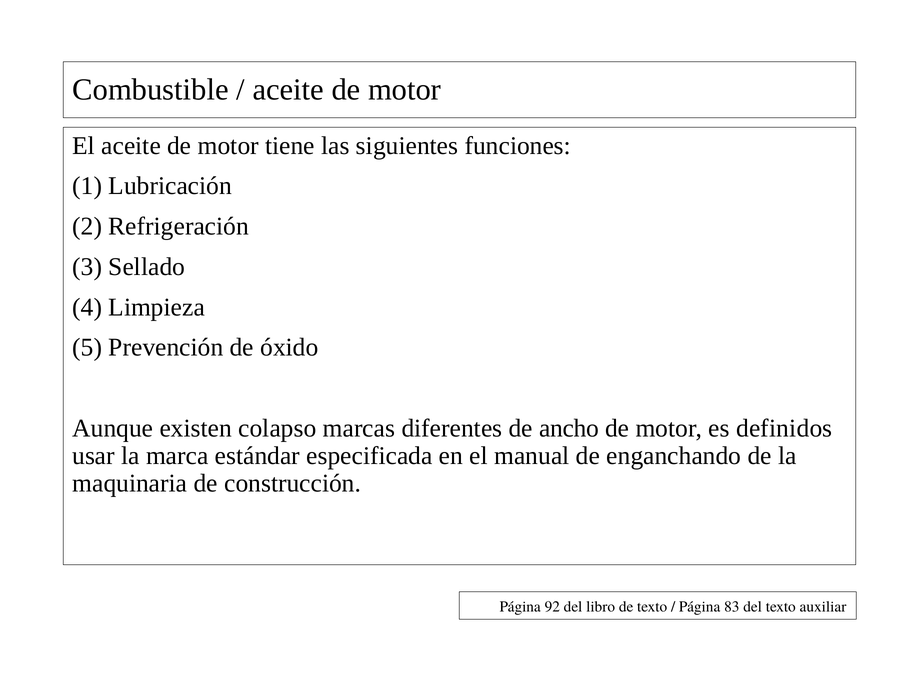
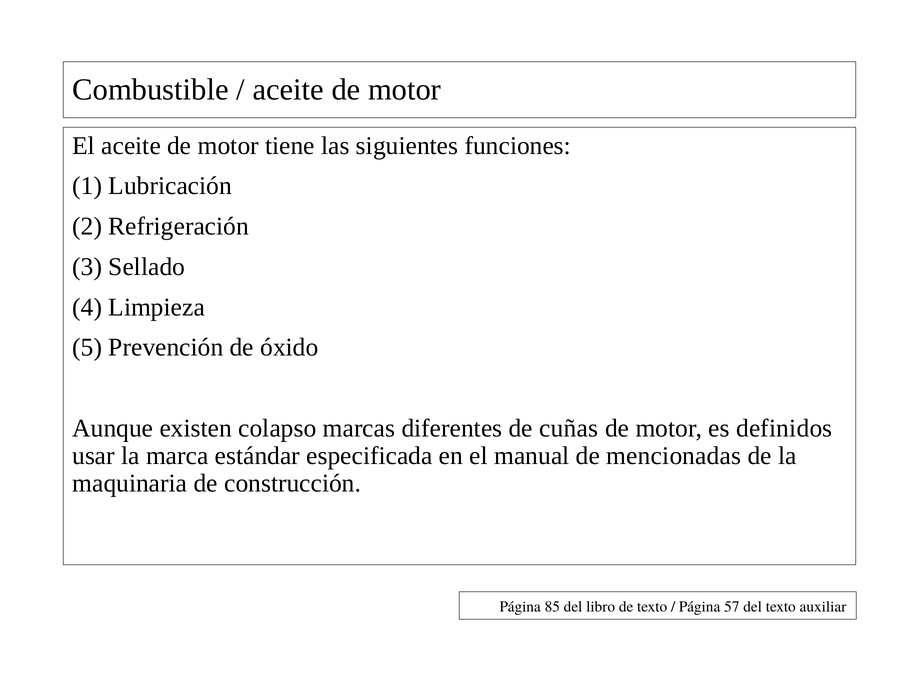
ancho: ancho -> cuñas
enganchando: enganchando -> mencionadas
92: 92 -> 85
83: 83 -> 57
